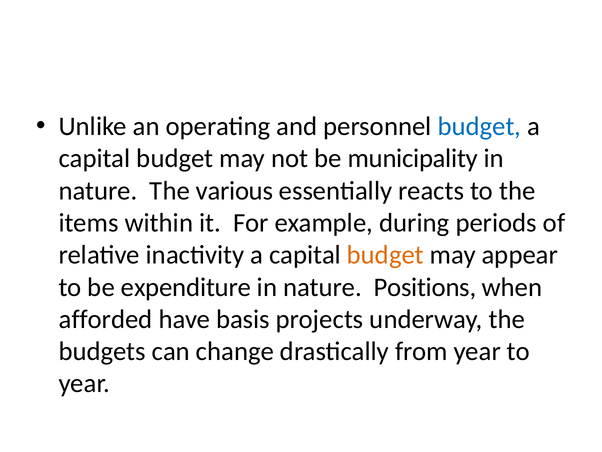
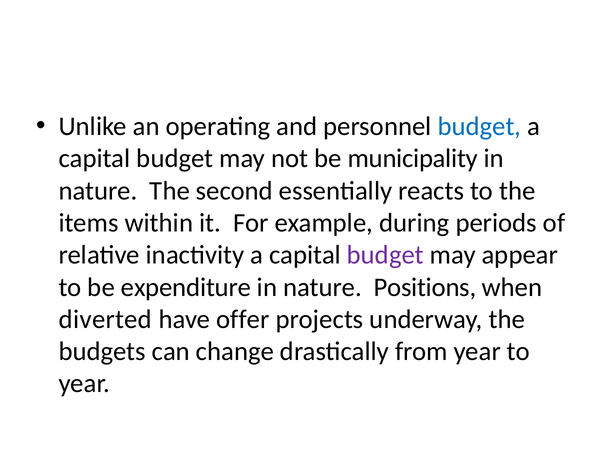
various: various -> second
budget at (385, 255) colour: orange -> purple
afforded: afforded -> diverted
basis: basis -> offer
